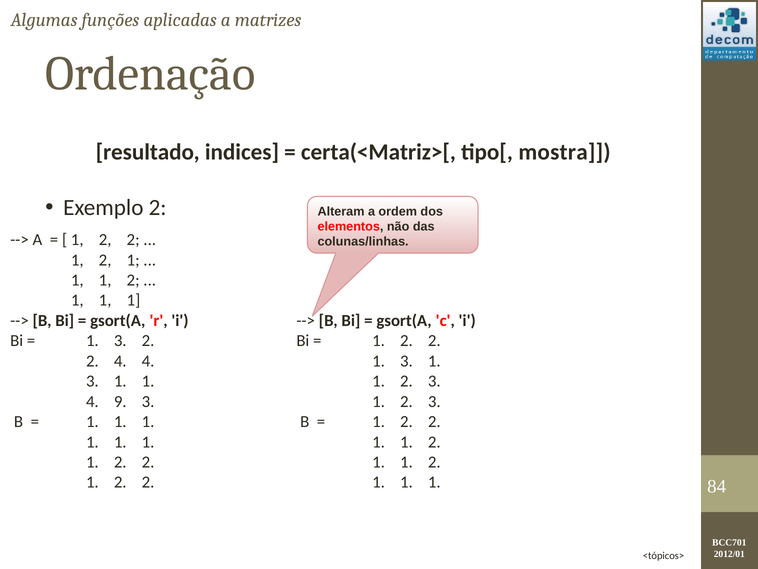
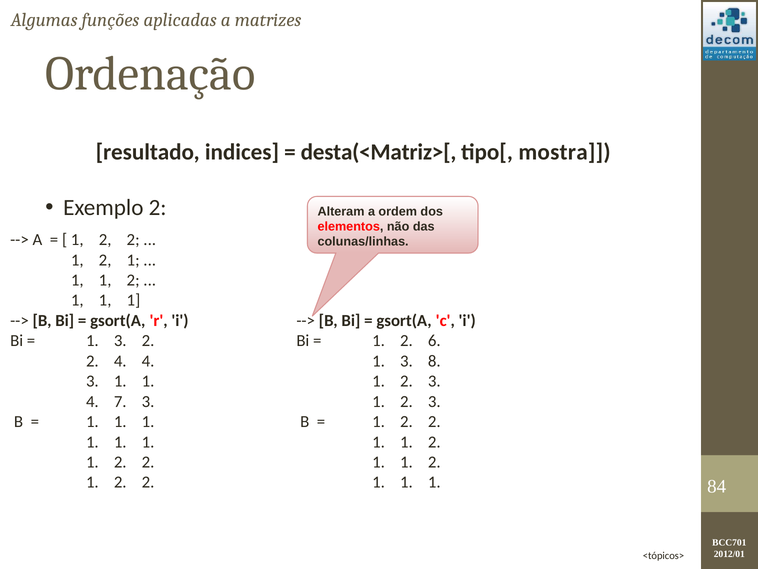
certa(<Matriz>[: certa(<Matriz>[ -> desta(<Matriz>[
2 at (434, 341): 2 -> 6
1 3 1: 1 -> 8
9: 9 -> 7
